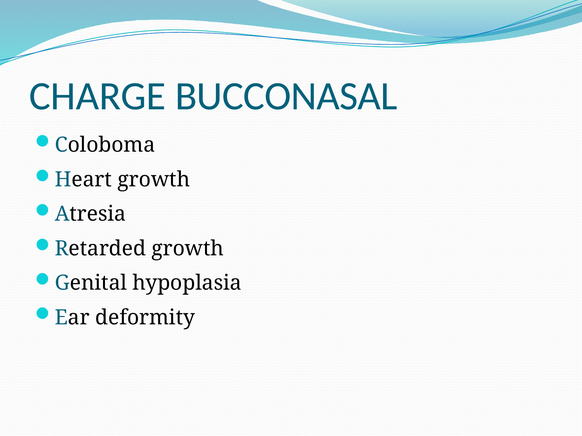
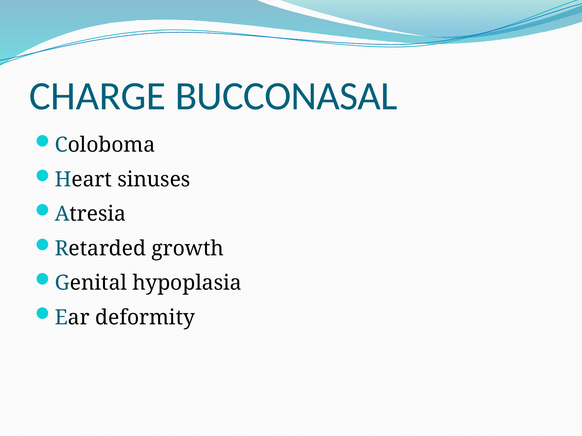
Heart growth: growth -> sinuses
